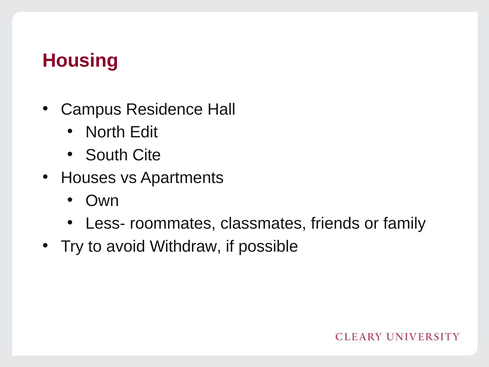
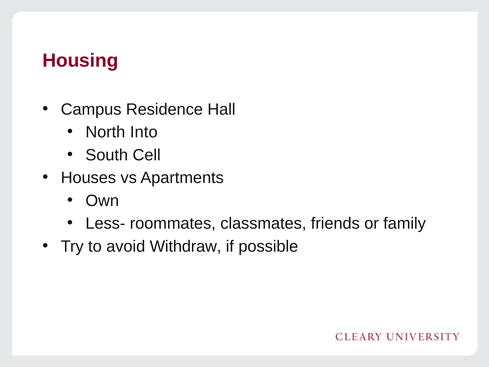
Edit: Edit -> Into
Cite: Cite -> Cell
